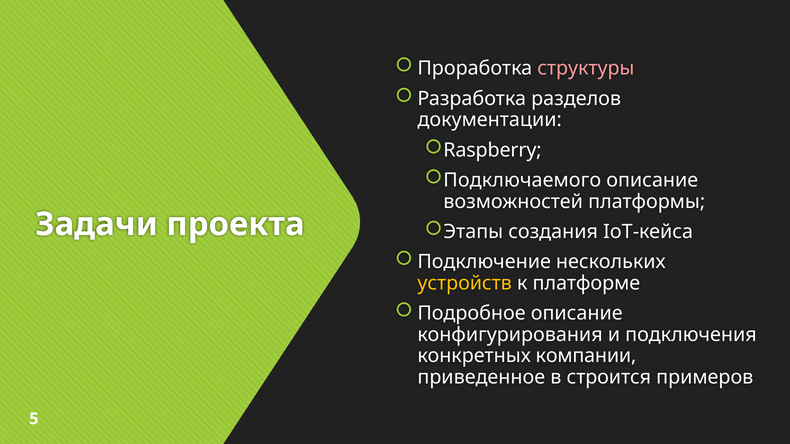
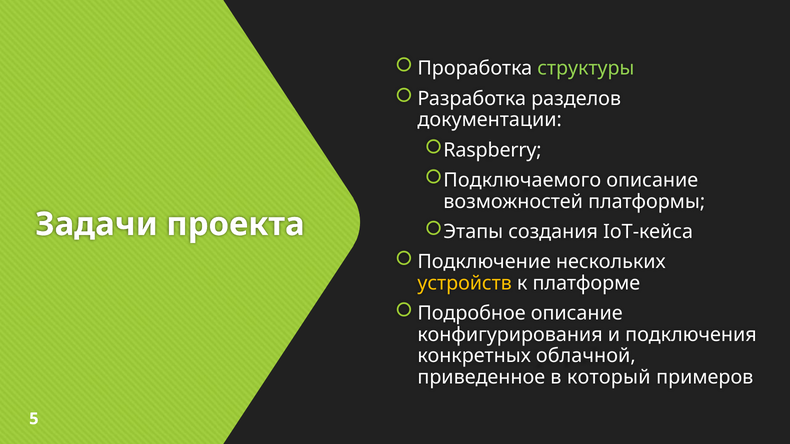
структуры colour: pink -> light green
компании: компании -> облачной
строится: строится -> который
